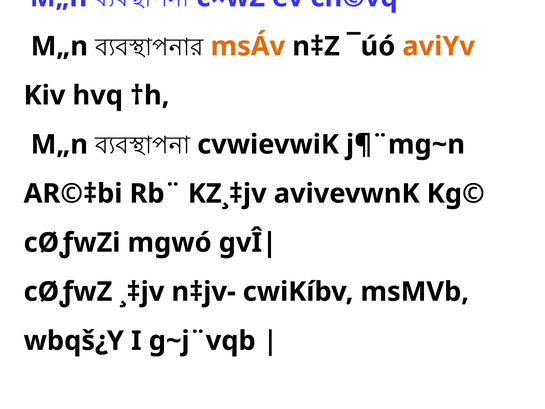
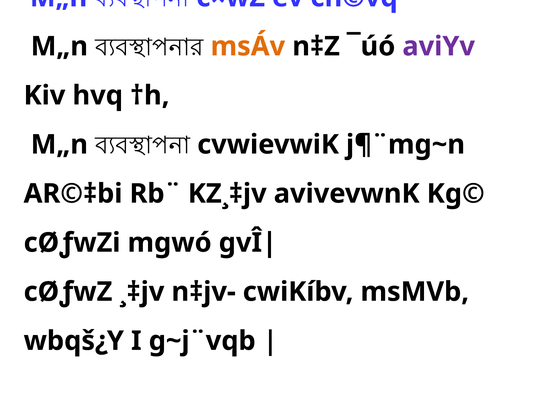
aviYv colour: orange -> purple
